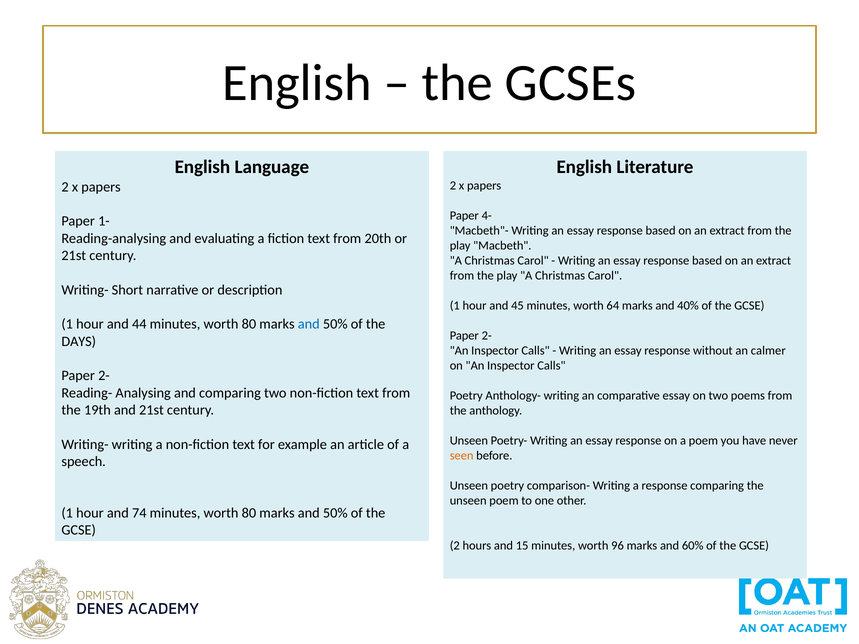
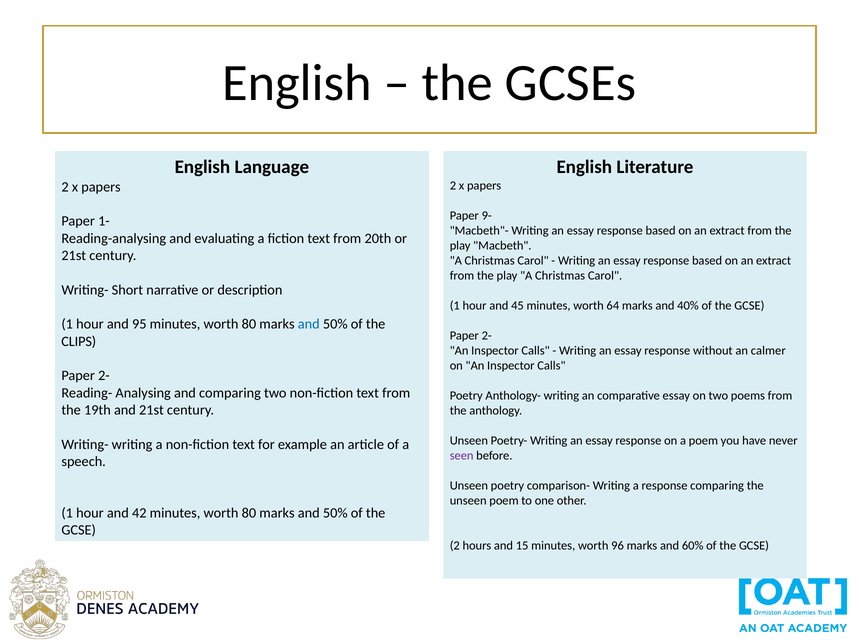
4-: 4- -> 9-
44: 44 -> 95
DAYS: DAYS -> CLIPS
seen colour: orange -> purple
74: 74 -> 42
